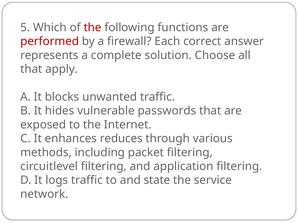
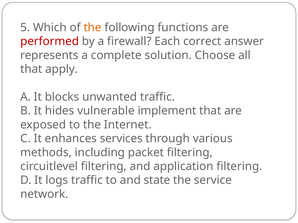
the at (93, 28) colour: red -> orange
passwords: passwords -> implement
reduces: reduces -> services
